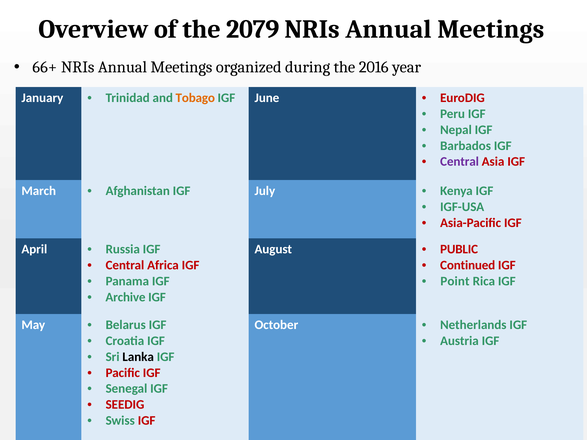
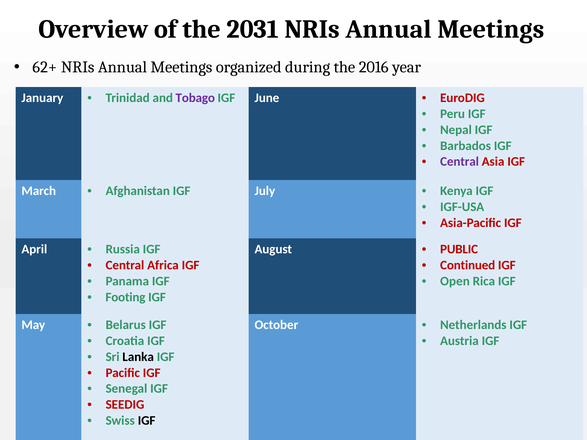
2079: 2079 -> 2031
66+: 66+ -> 62+
Tobago colour: orange -> purple
Point: Point -> Open
Archive: Archive -> Footing
IGF at (147, 421) colour: red -> black
